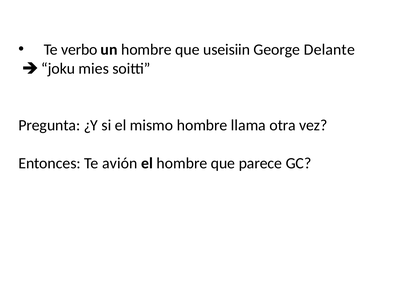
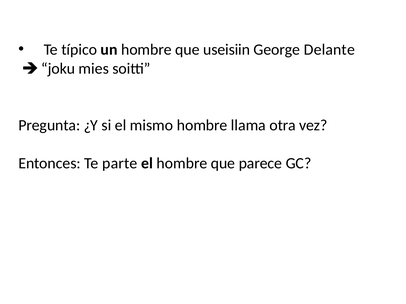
verbo: verbo -> típico
avión: avión -> parte
